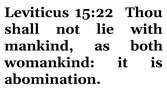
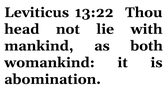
15:22: 15:22 -> 13:22
shall: shall -> head
